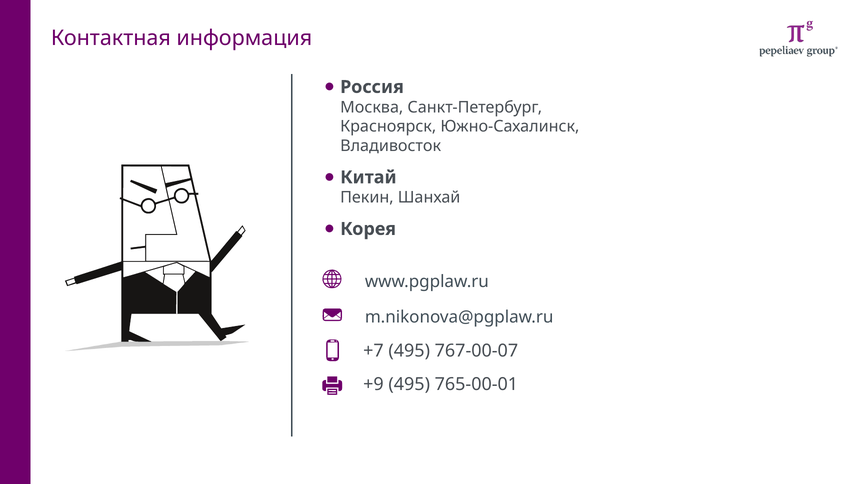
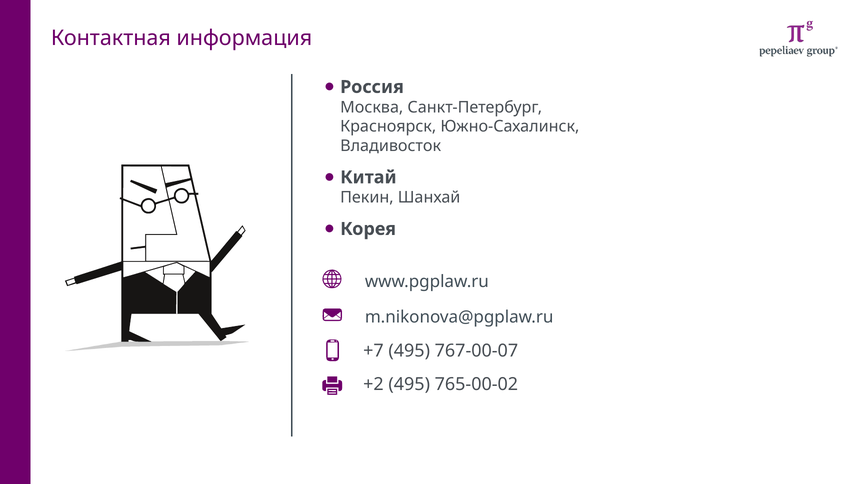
+9: +9 -> +2
765-00-01: 765-00-01 -> 765-00-02
